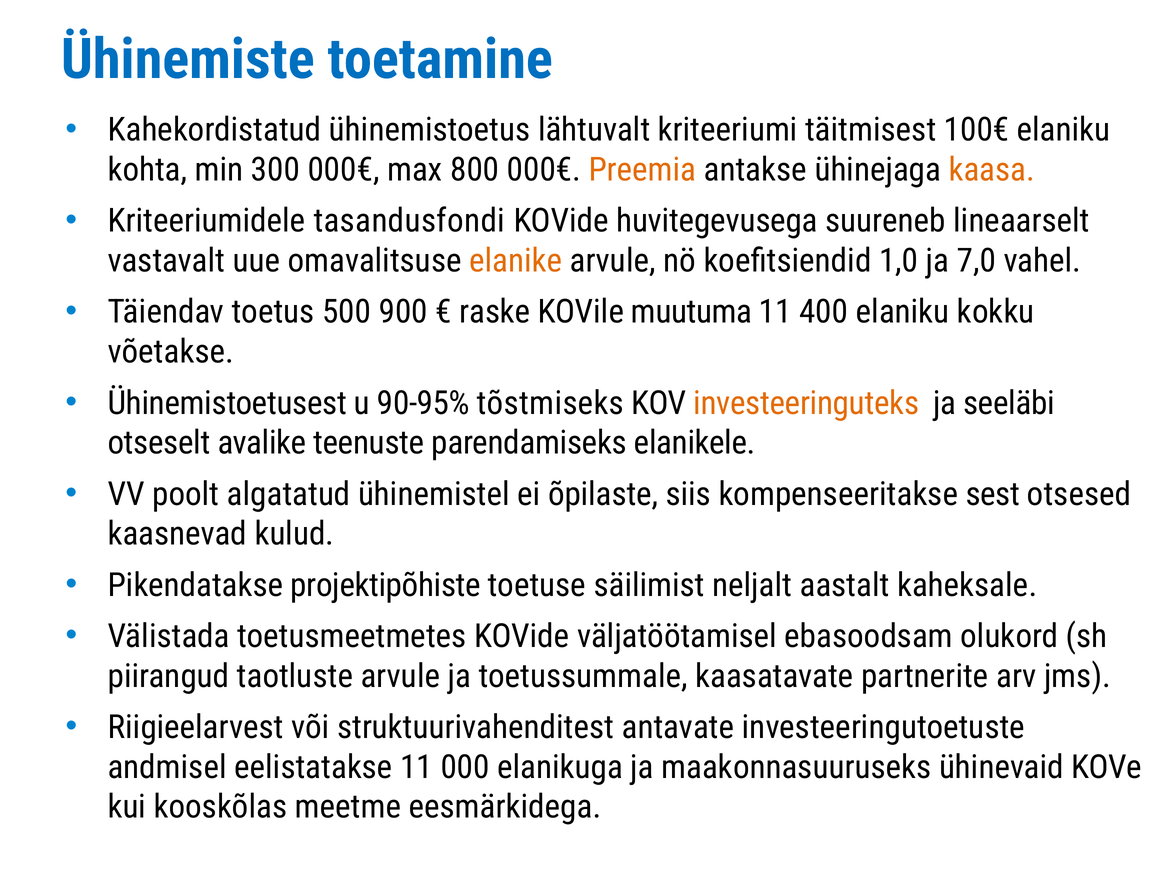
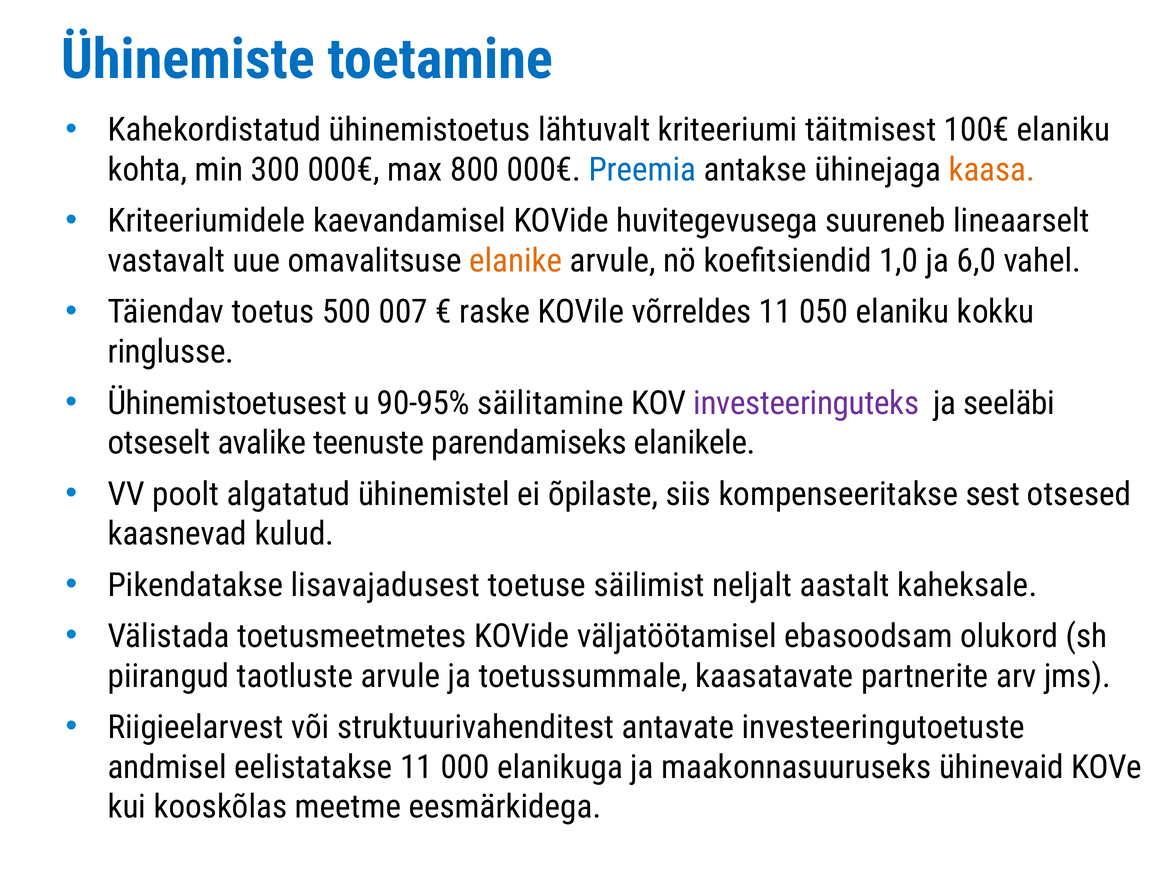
Preemia colour: orange -> blue
tasandusfondi: tasandusfondi -> kaevandamisel
7,0: 7,0 -> 6,0
900: 900 -> 007
muutuma: muutuma -> võrreldes
400: 400 -> 050
võetakse: võetakse -> ringlusse
tõstmiseks: tõstmiseks -> säilitamine
investeeringuteks colour: orange -> purple
projektipõhiste: projektipõhiste -> lisavajadusest
